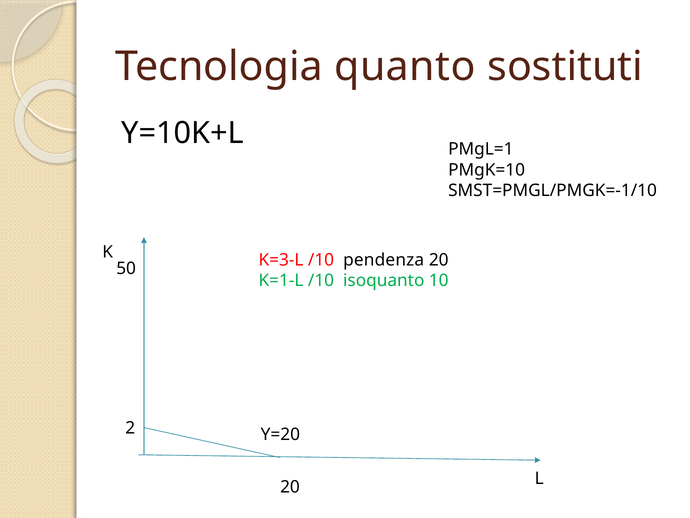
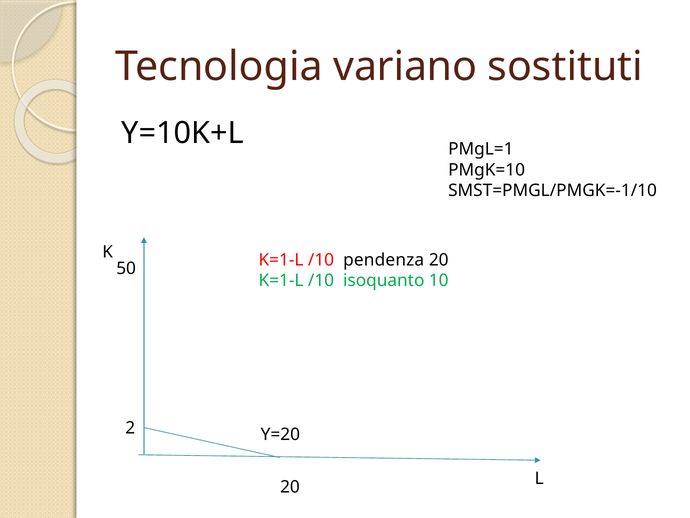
quanto: quanto -> variano
K=3-L at (281, 260): K=3-L -> K=1-L
